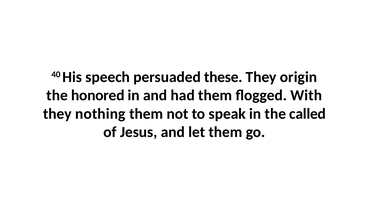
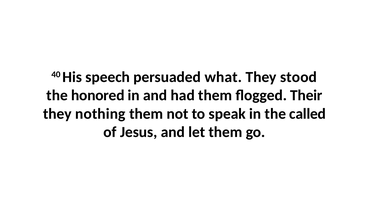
these: these -> what
origin: origin -> stood
With: With -> Their
